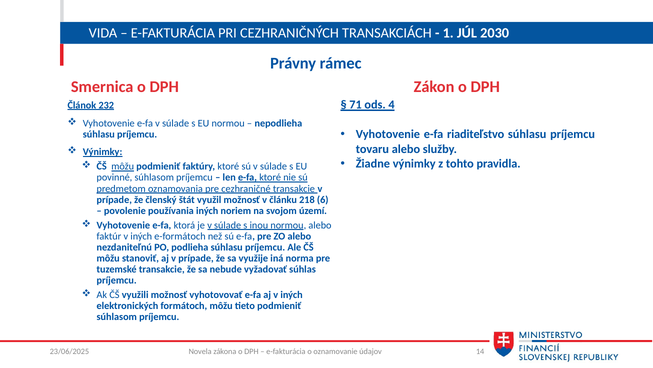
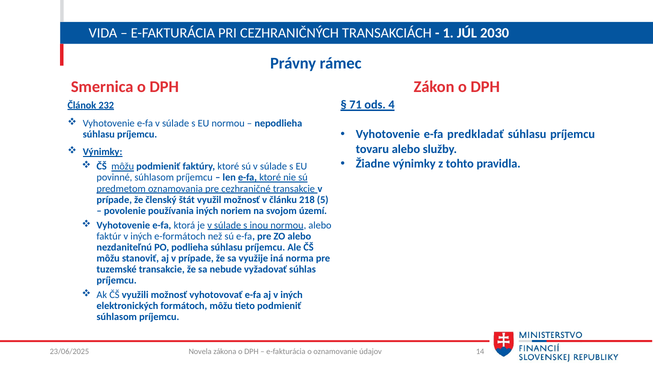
riaditeľstvo: riaditeľstvo -> predkladať
6: 6 -> 5
